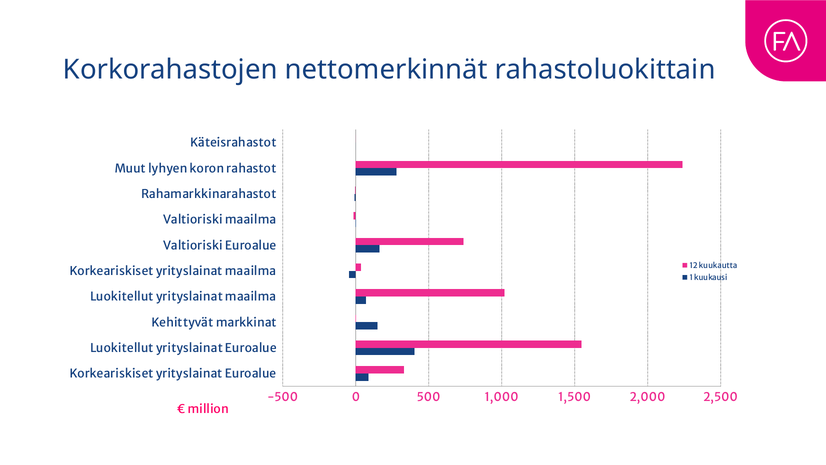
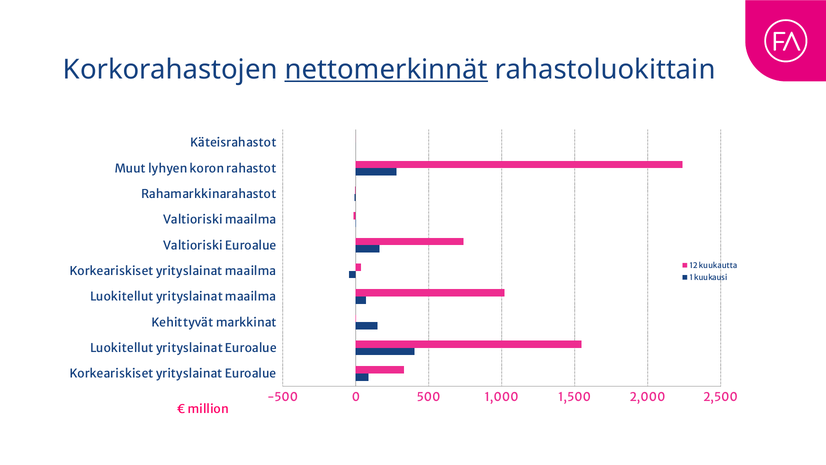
nettomerkinnät underline: none -> present
